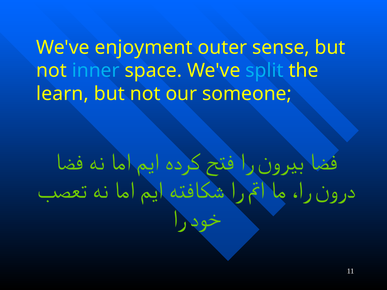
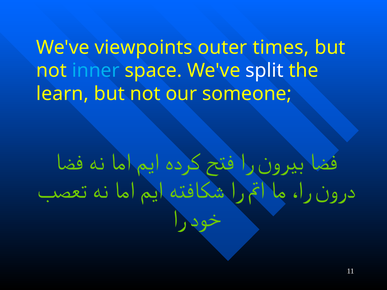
enjoyment: enjoyment -> viewpoints
sense: sense -> times
split colour: light blue -> white
